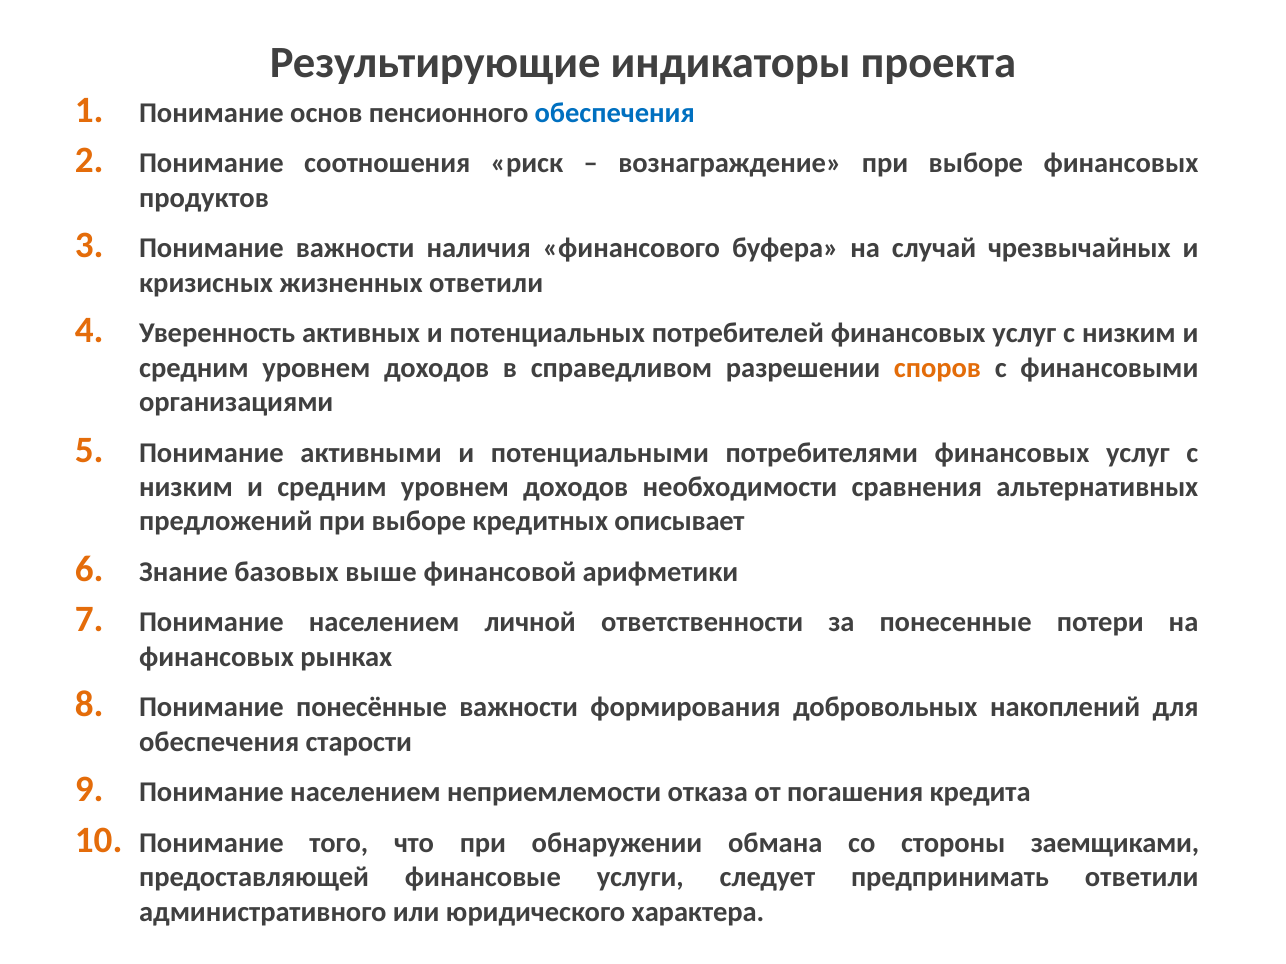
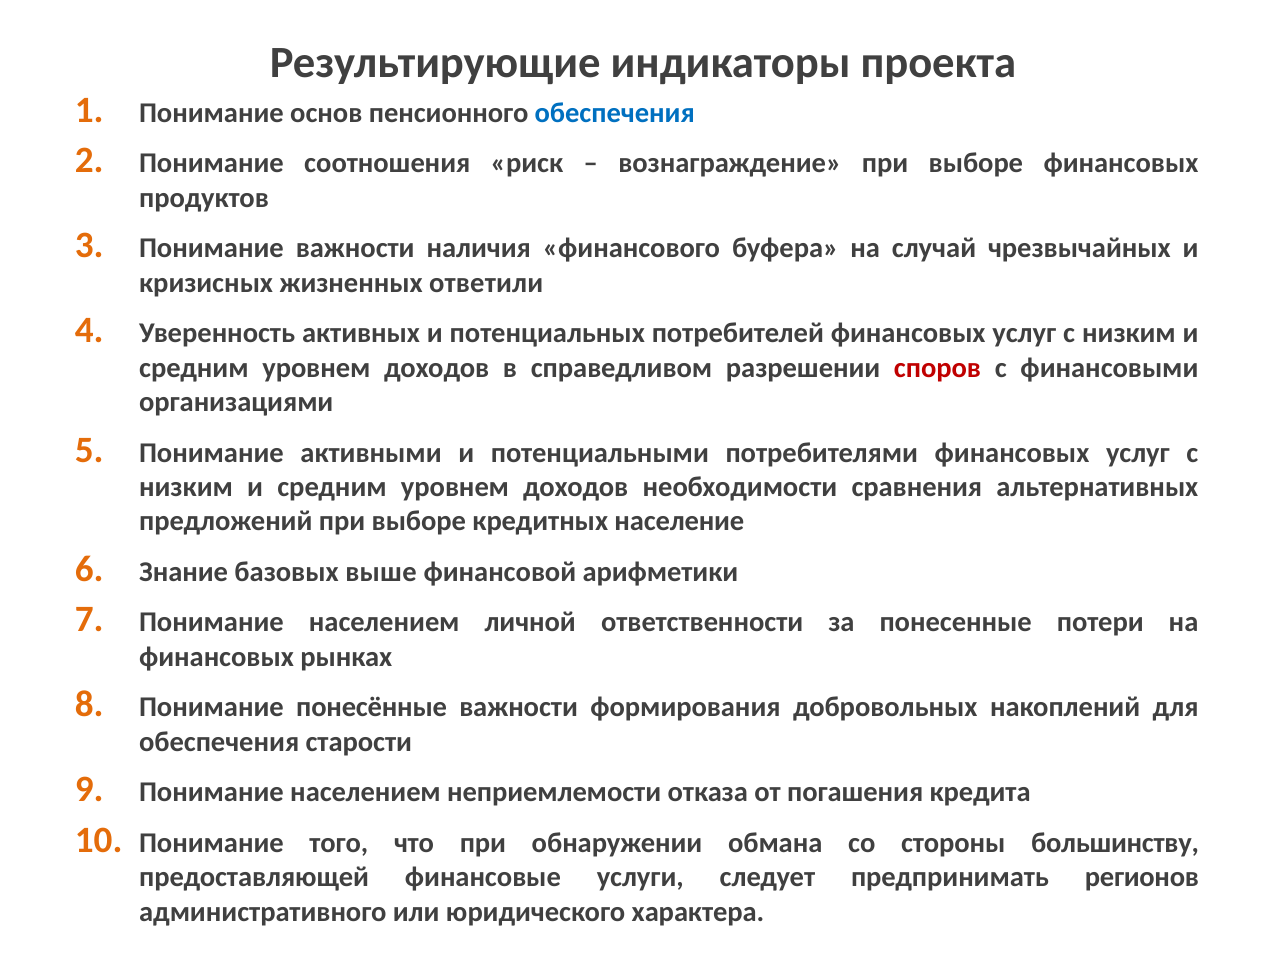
споров colour: orange -> red
описывает: описывает -> население
заемщиками: заемщиками -> большинству
предпринимать ответили: ответили -> регионов
